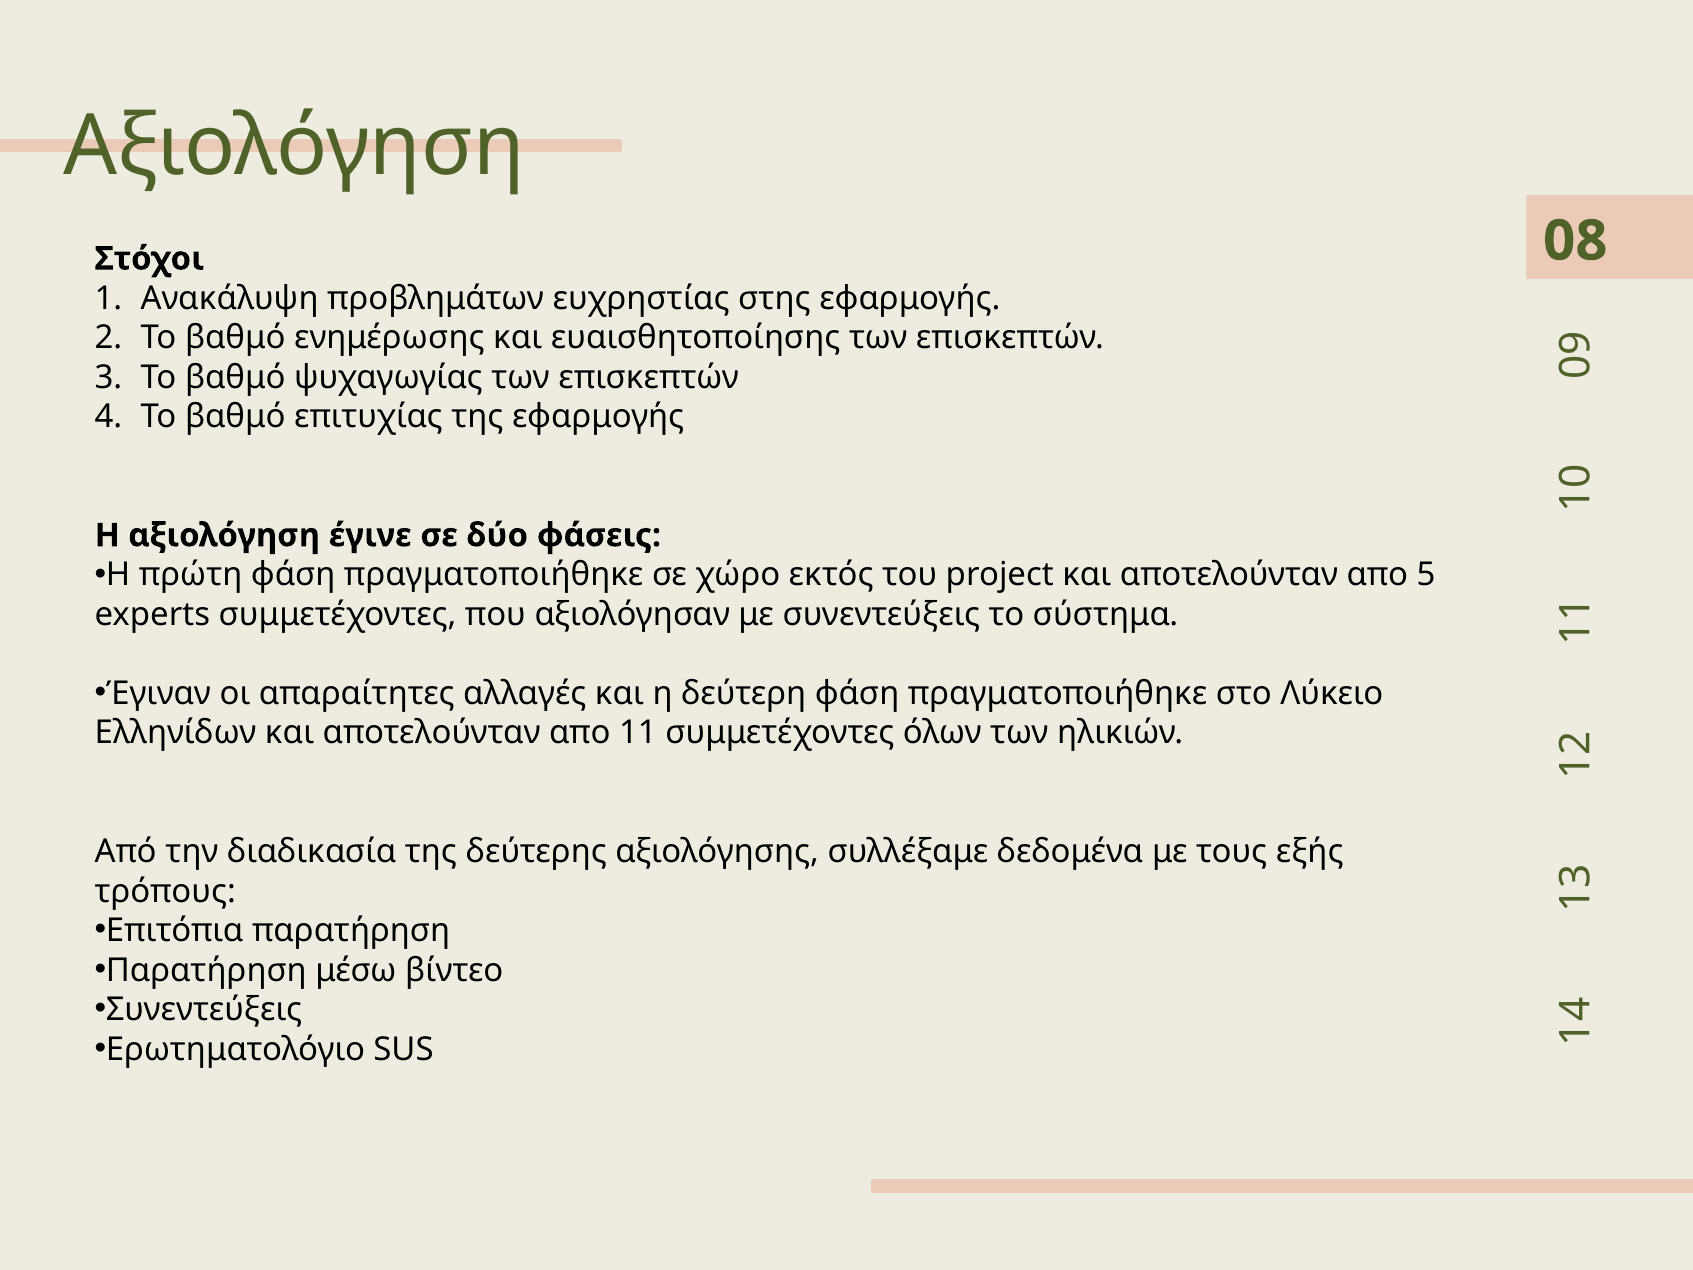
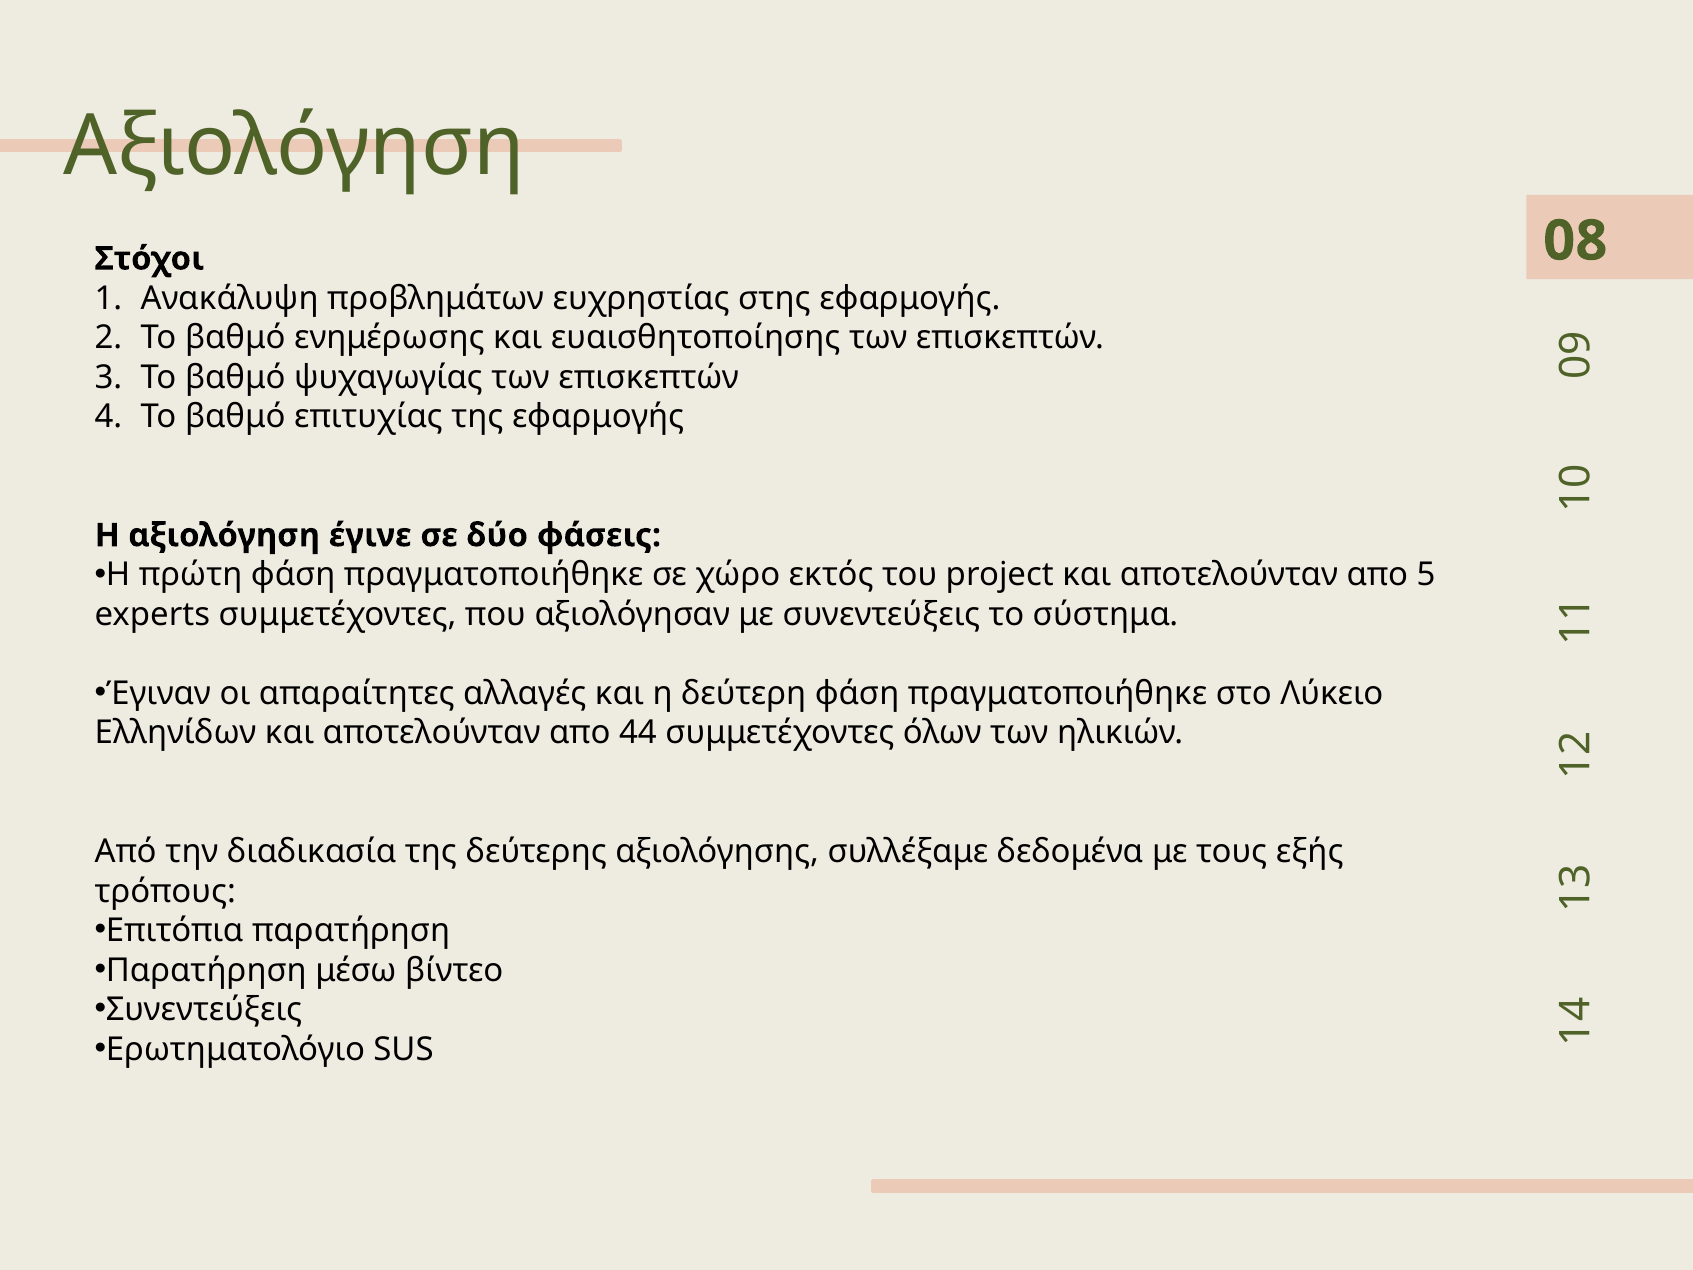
11: 11 -> 44
